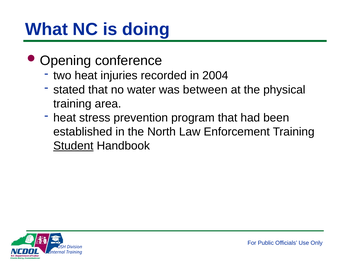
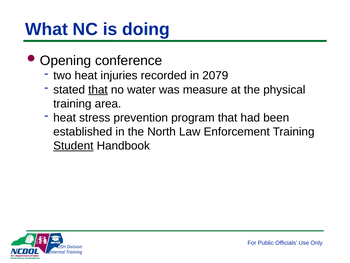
2004: 2004 -> 2079
that at (98, 89) underline: none -> present
between: between -> measure
